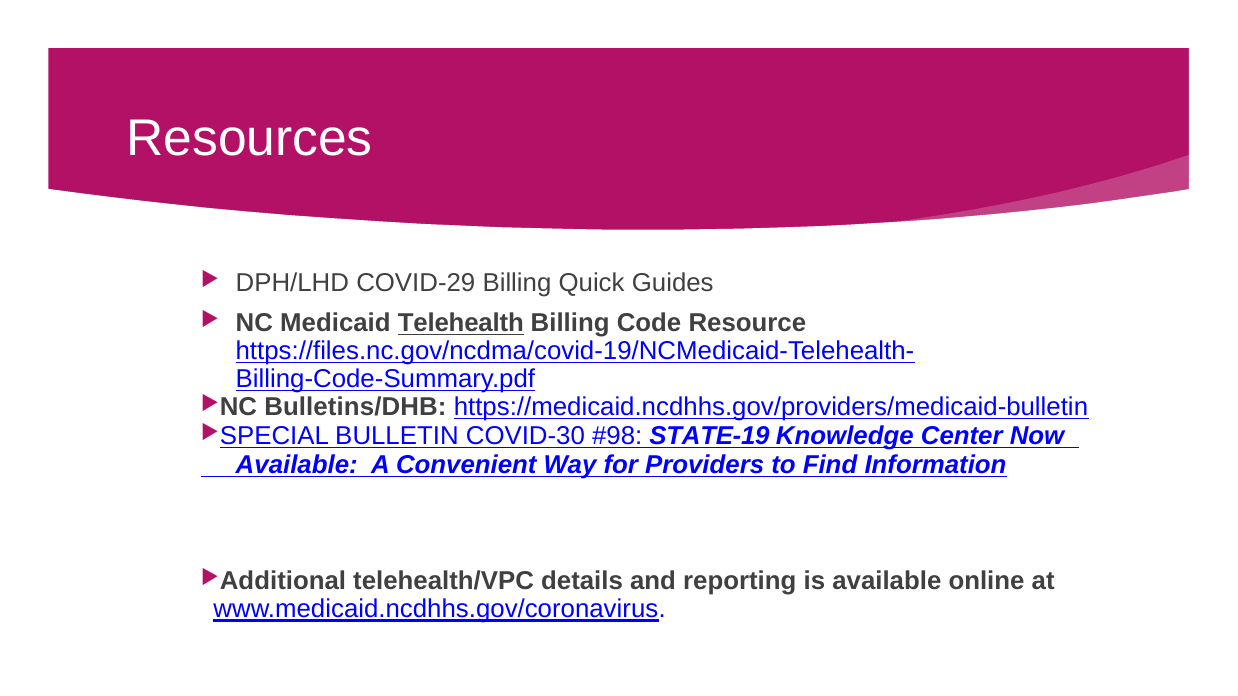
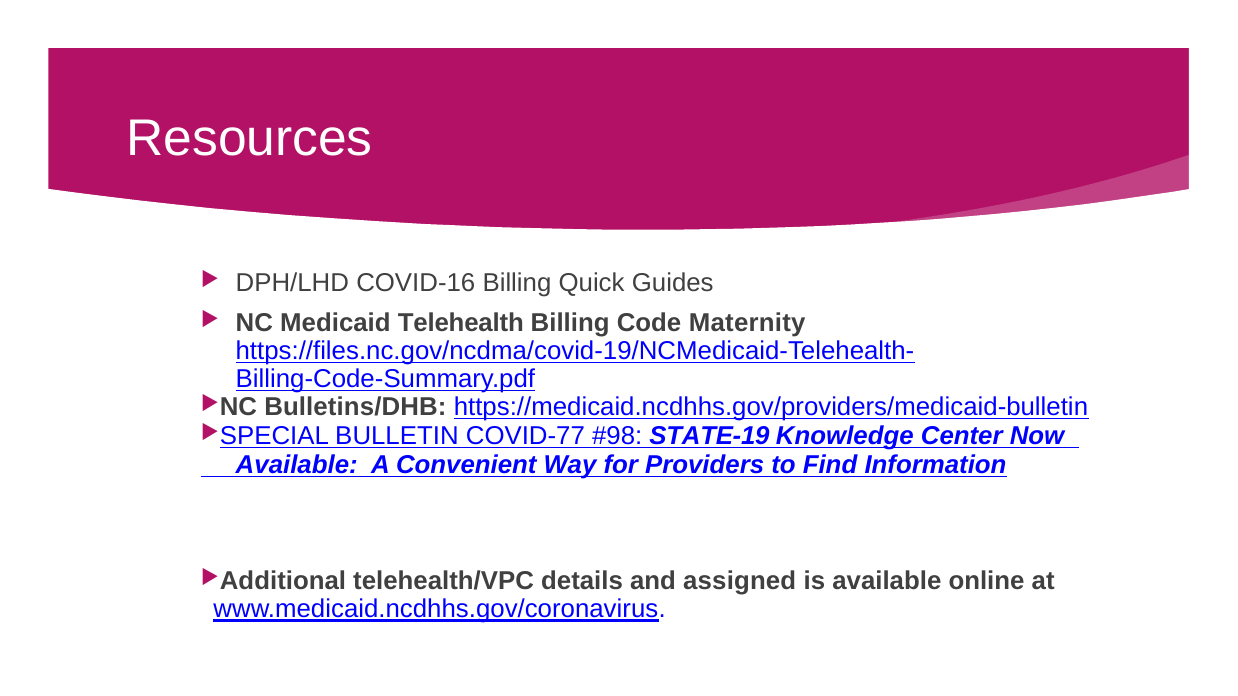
COVID-29: COVID-29 -> COVID-16
Telehealth underline: present -> none
Resource: Resource -> Maternity
COVID-30: COVID-30 -> COVID-77
reporting: reporting -> assigned
